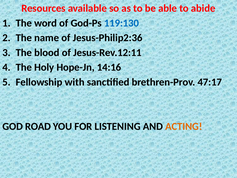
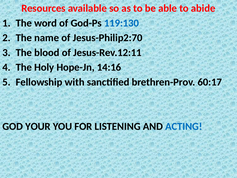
Jesus-Philip2:36: Jesus-Philip2:36 -> Jesus-Philip2:70
47:17: 47:17 -> 60:17
ROAD: ROAD -> YOUR
ACTING colour: orange -> blue
